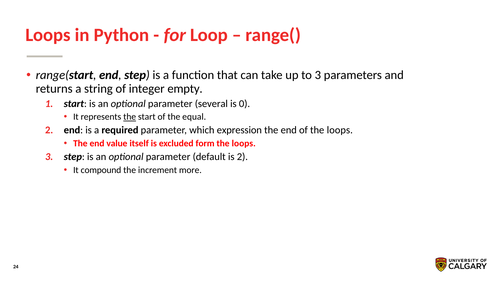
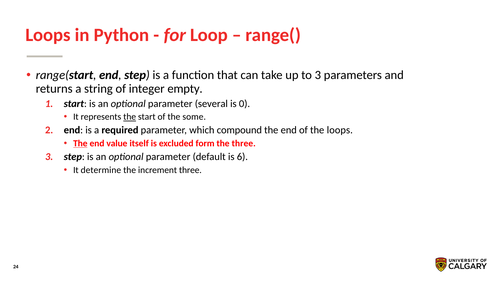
equal: equal -> some
expression: expression -> compound
The at (80, 143) underline: none -> present
loops at (244, 143): loops -> three
is 2: 2 -> 6
compound: compound -> determine
increment more: more -> three
